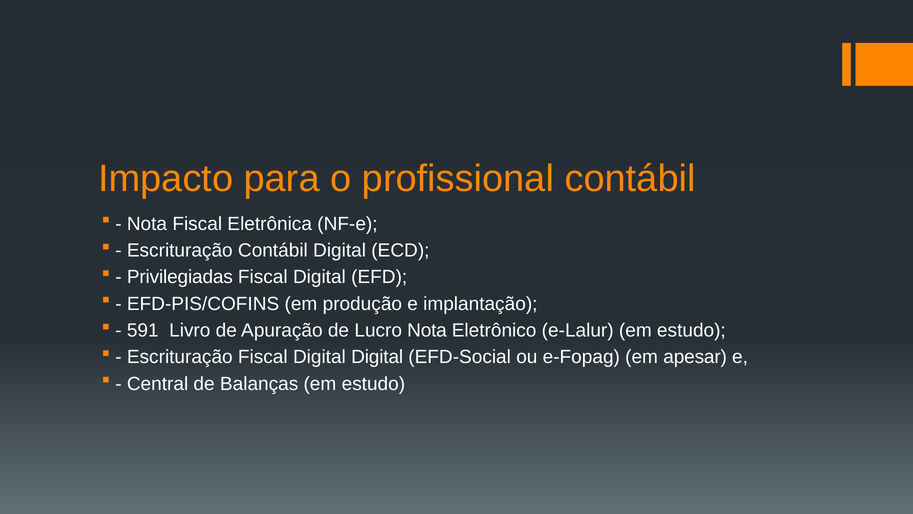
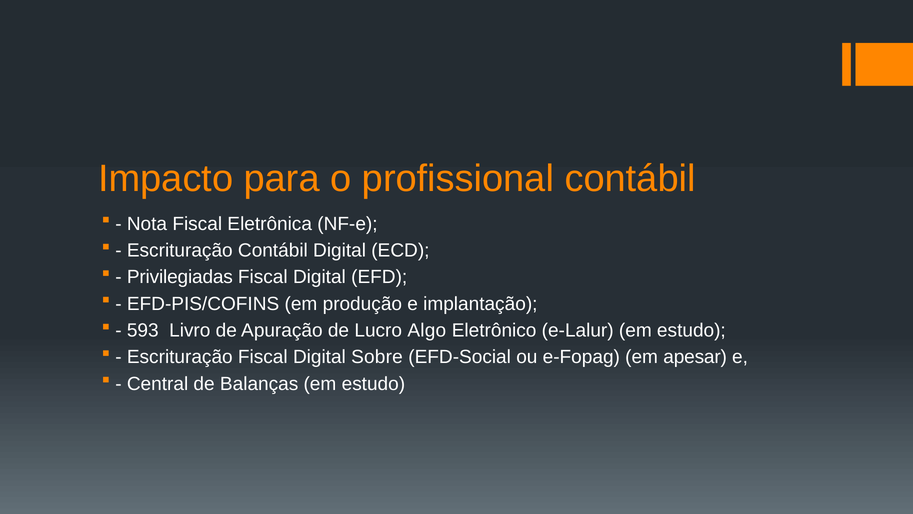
591: 591 -> 593
Lucro Nota: Nota -> Algo
Digital Digital: Digital -> Sobre
